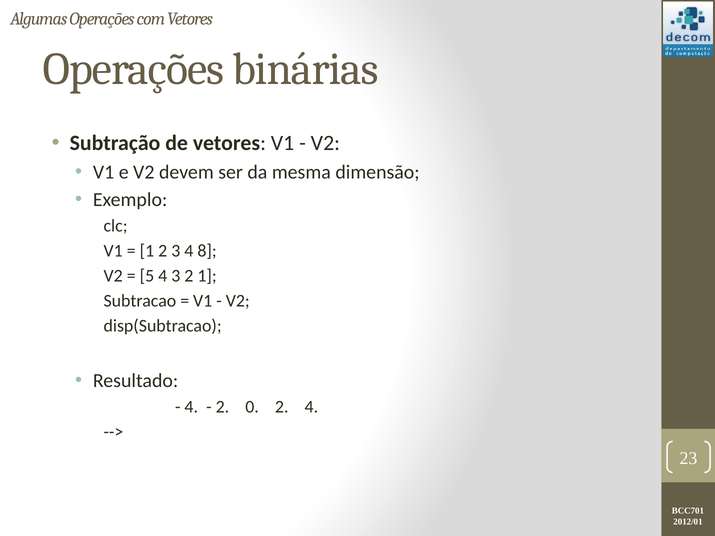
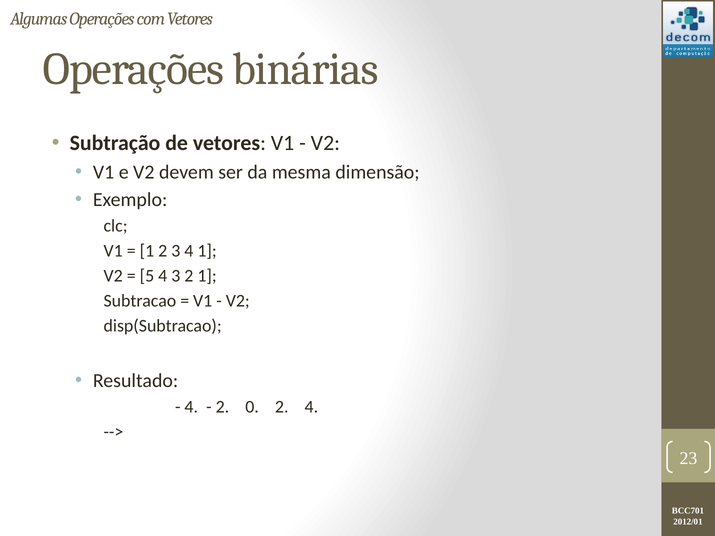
4 8: 8 -> 1
